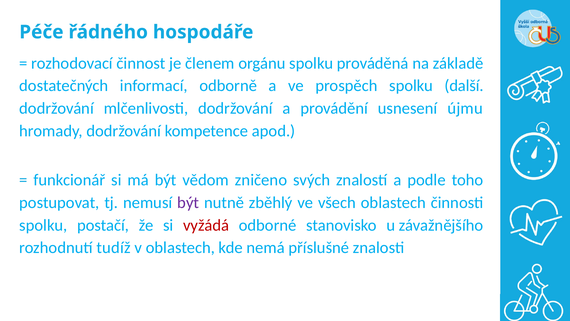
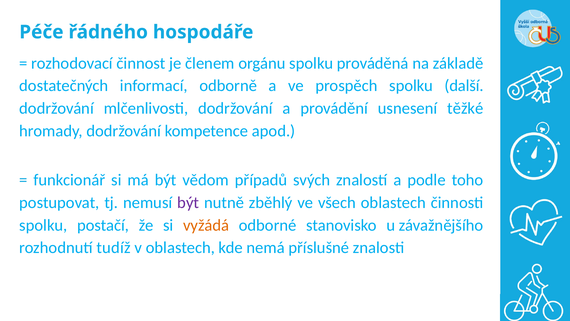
újmu: újmu -> těžké
zničeno: zničeno -> případů
vyžádá colour: red -> orange
